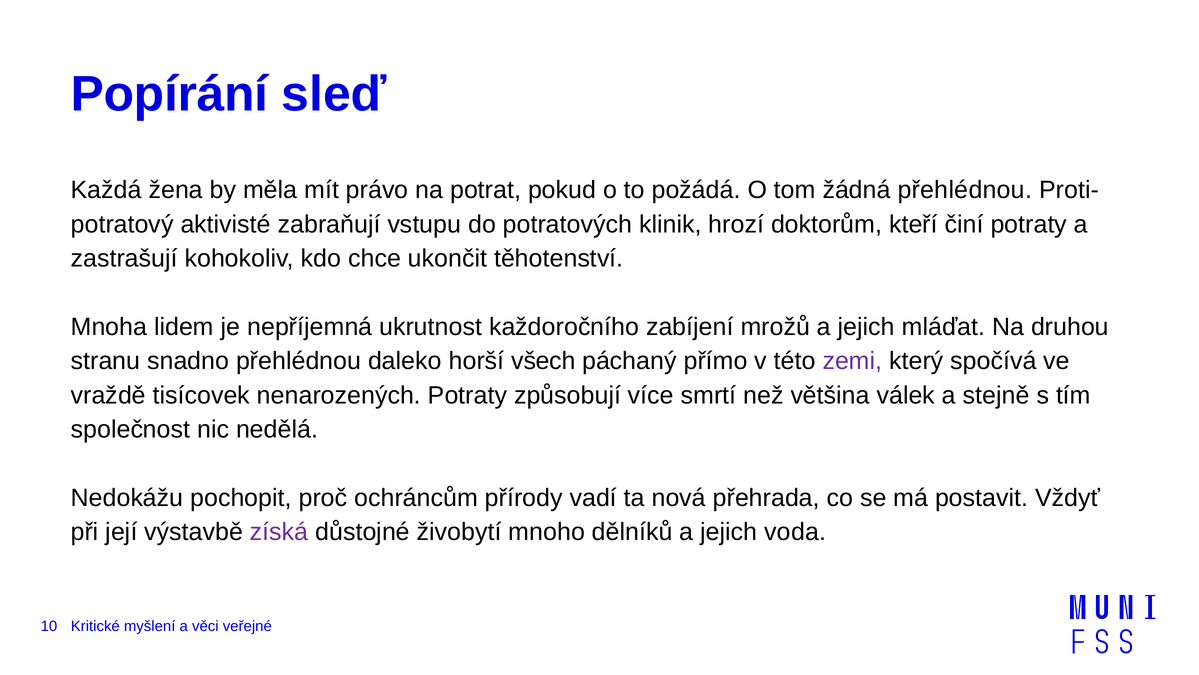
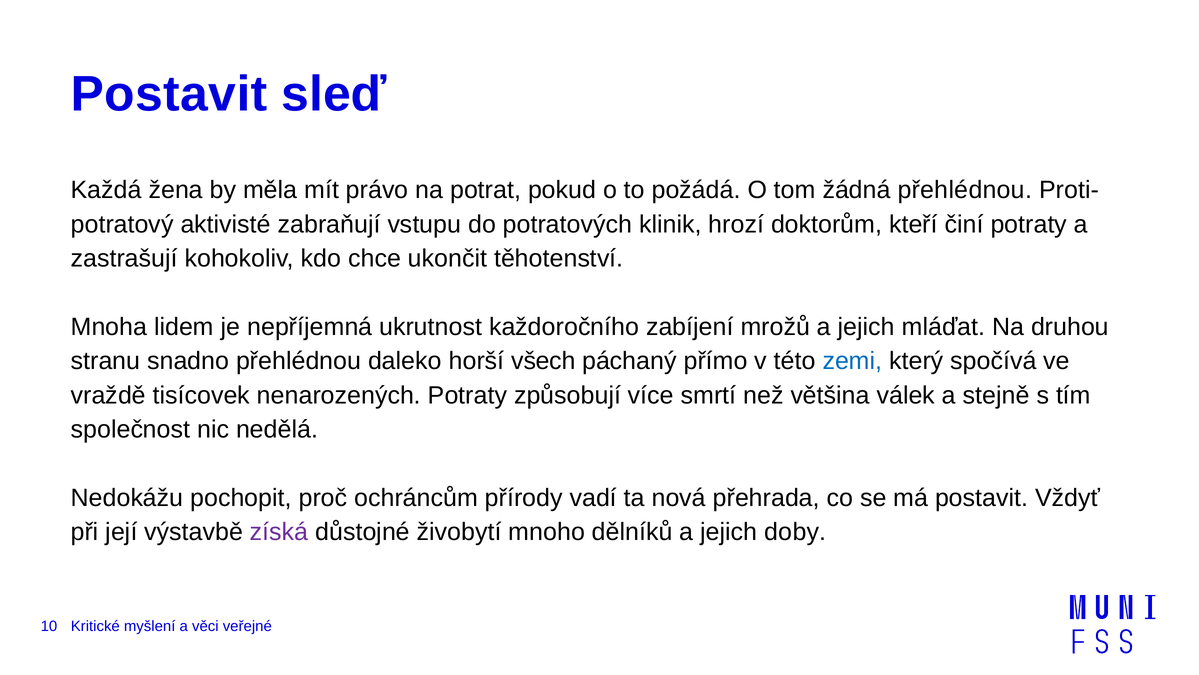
Popírání at (169, 94): Popírání -> Postavit
zemi colour: purple -> blue
voda: voda -> doby
